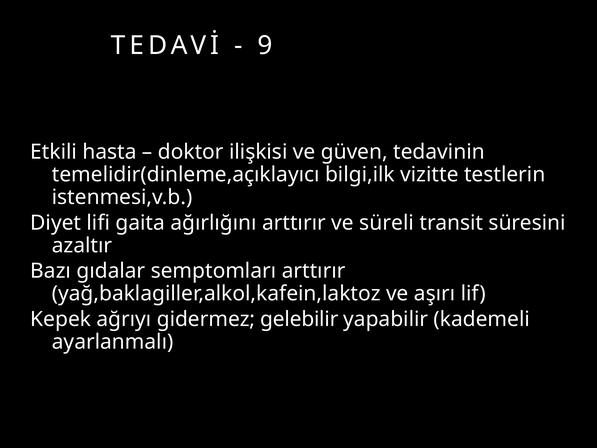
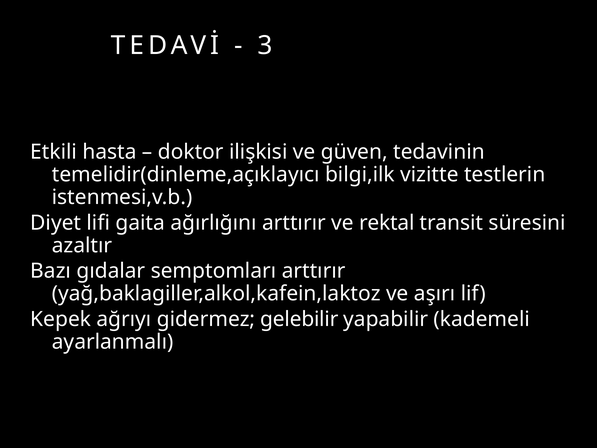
9: 9 -> 3
süreli: süreli -> rektal
